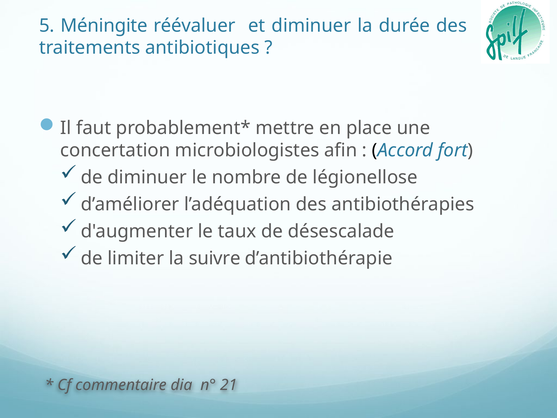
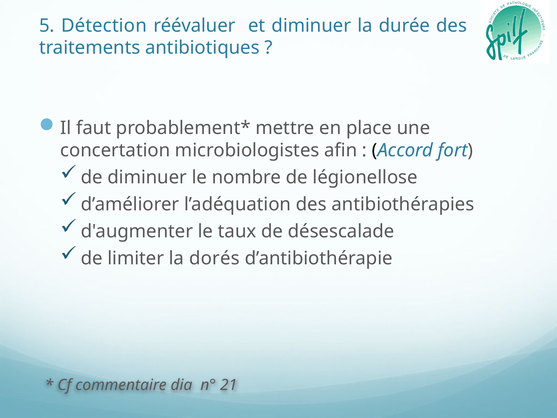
Méningite: Méningite -> Détection
suivre: suivre -> dorés
